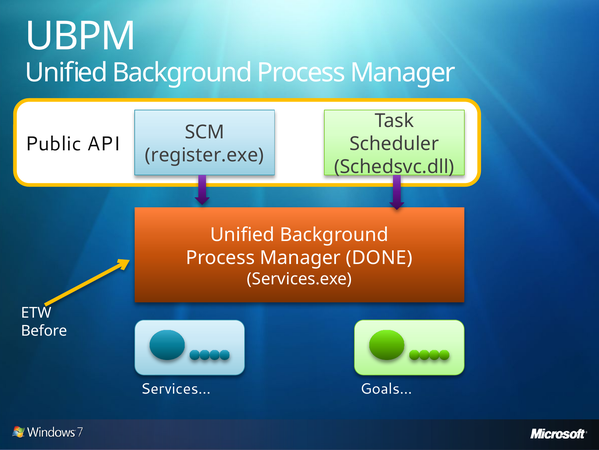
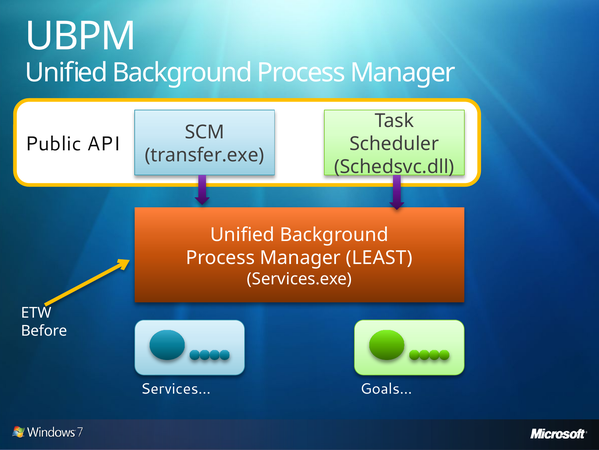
register.exe: register.exe -> transfer.exe
DONE: DONE -> LEAST
